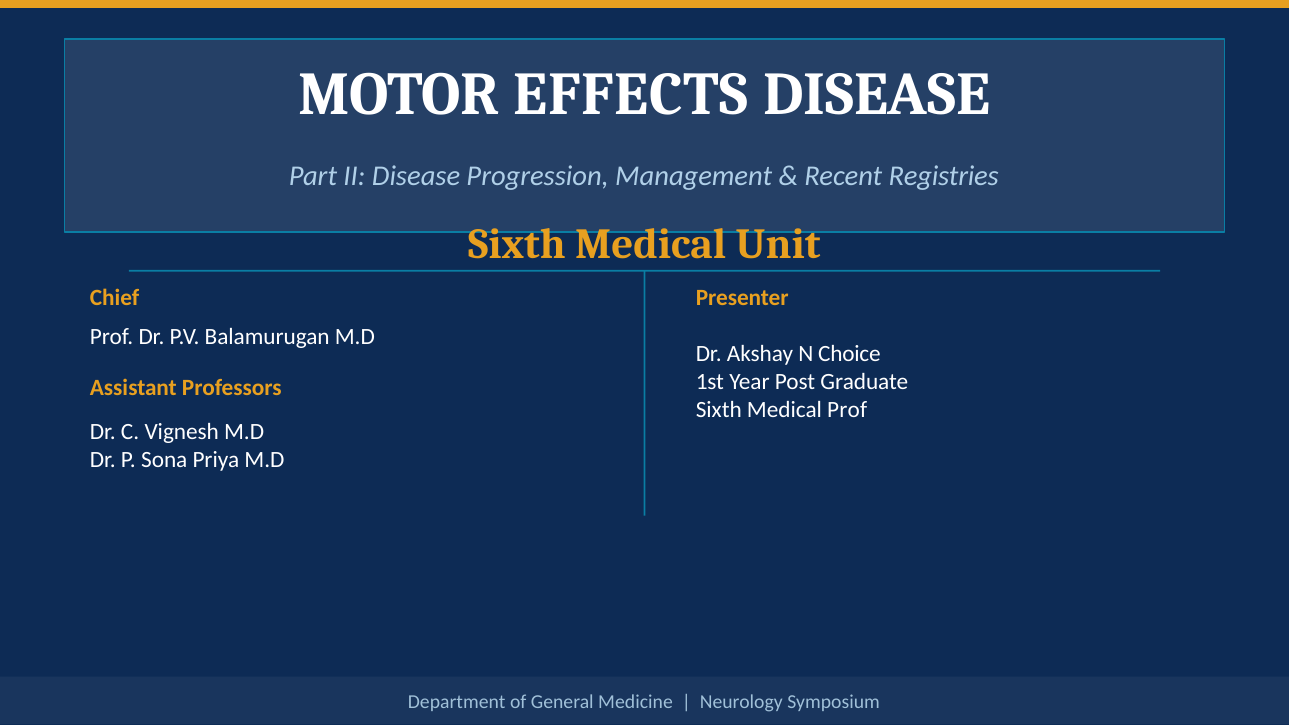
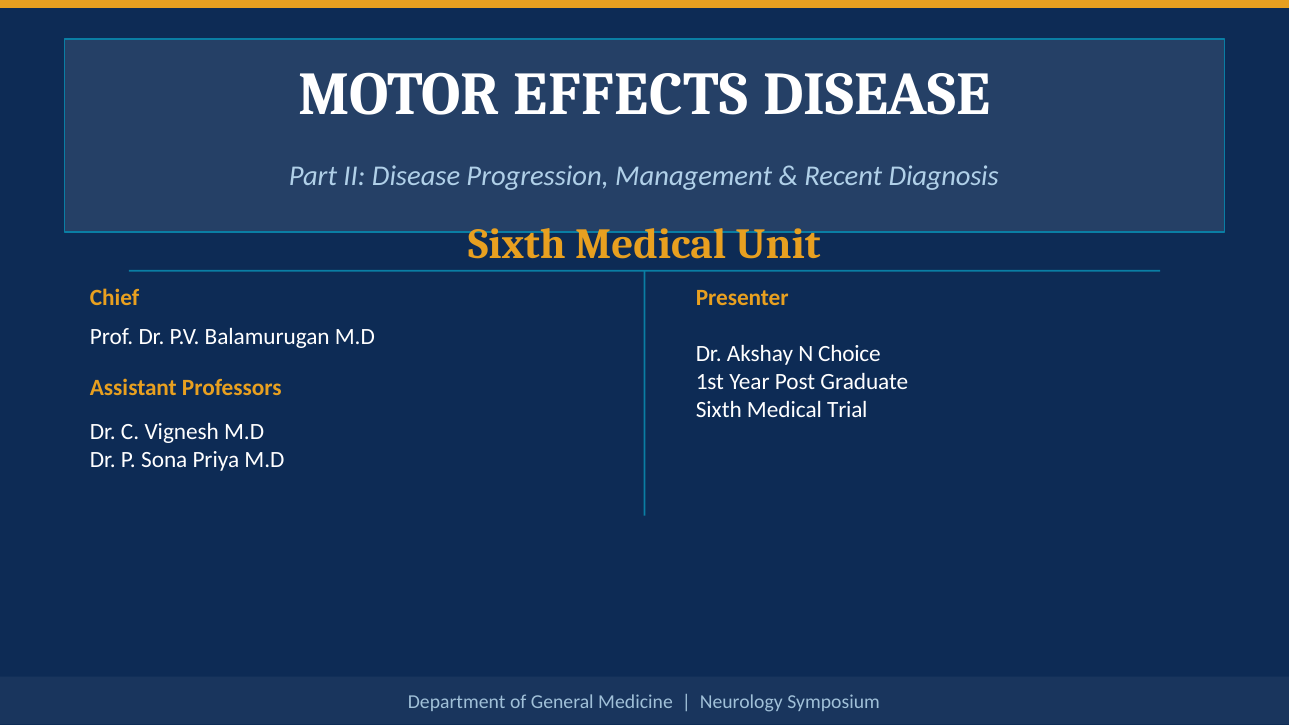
Registries: Registries -> Diagnosis
Medical Prof: Prof -> Trial
